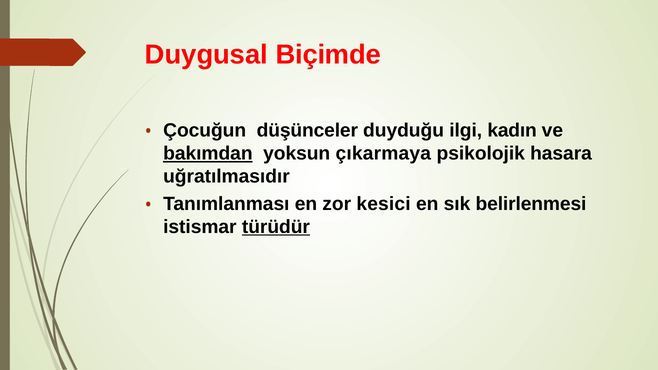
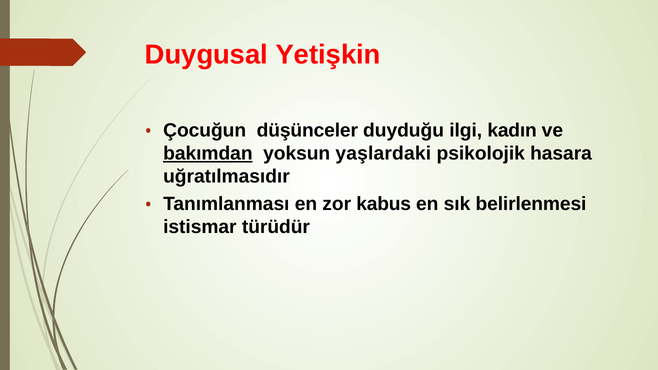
Biçimde: Biçimde -> Yetişkin
çıkarmaya: çıkarmaya -> yaşlardaki
kesici: kesici -> kabus
türüdür underline: present -> none
